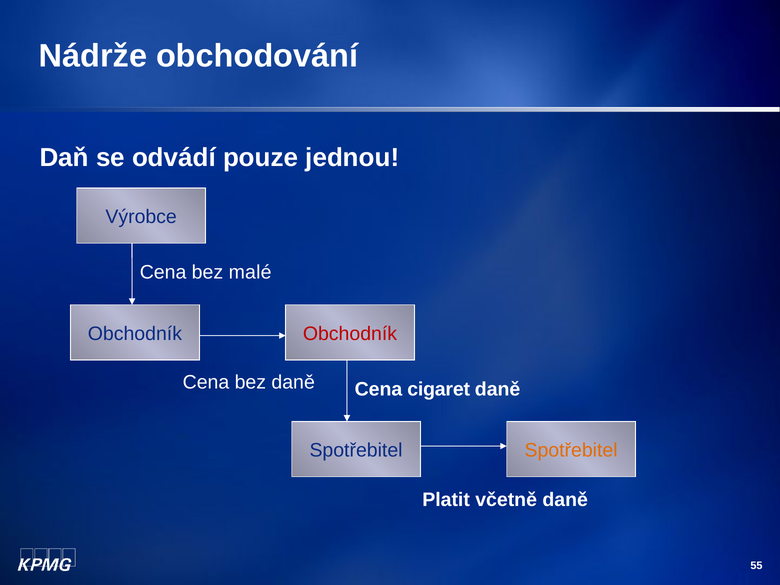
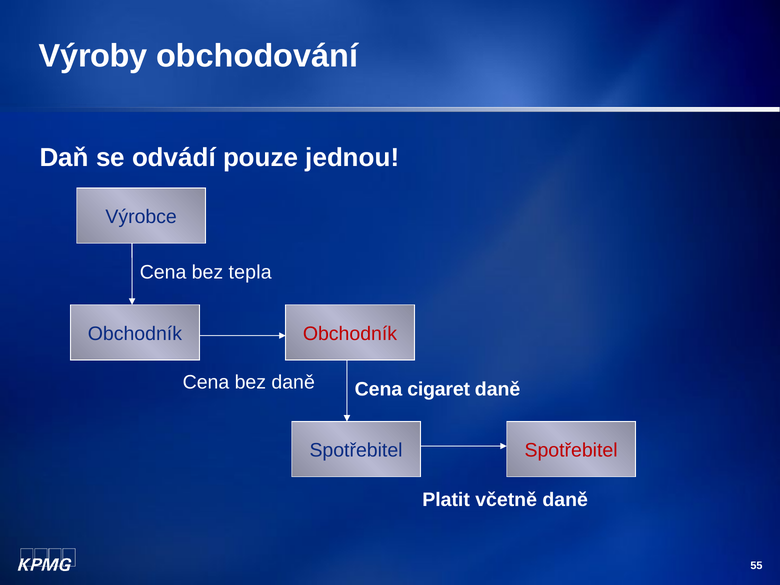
Nádrže: Nádrže -> Výroby
malé: malé -> tepla
Spotřebitel at (571, 451) colour: orange -> red
